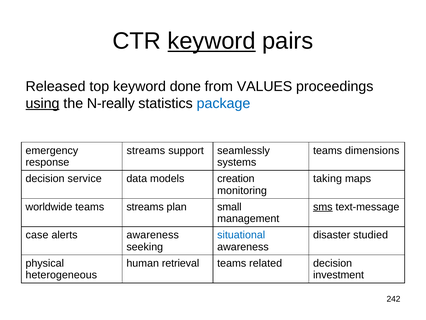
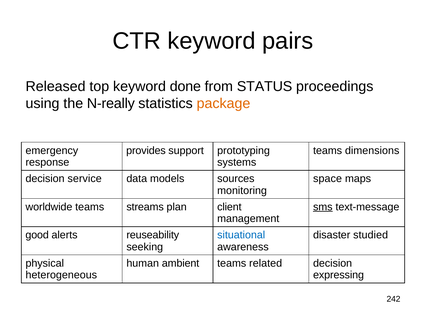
keyword at (212, 41) underline: present -> none
VALUES: VALUES -> STATUS
using underline: present -> none
package colour: blue -> orange
streams at (146, 150): streams -> provides
seamlessly: seamlessly -> prototyping
creation: creation -> sources
taking: taking -> space
small: small -> client
case: case -> good
alerts awareness: awareness -> reuseability
retrieval: retrieval -> ambient
investment: investment -> expressing
